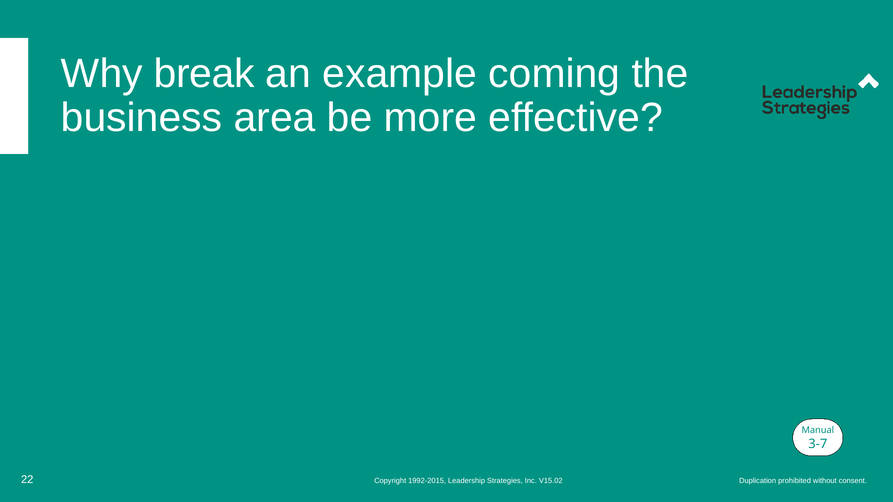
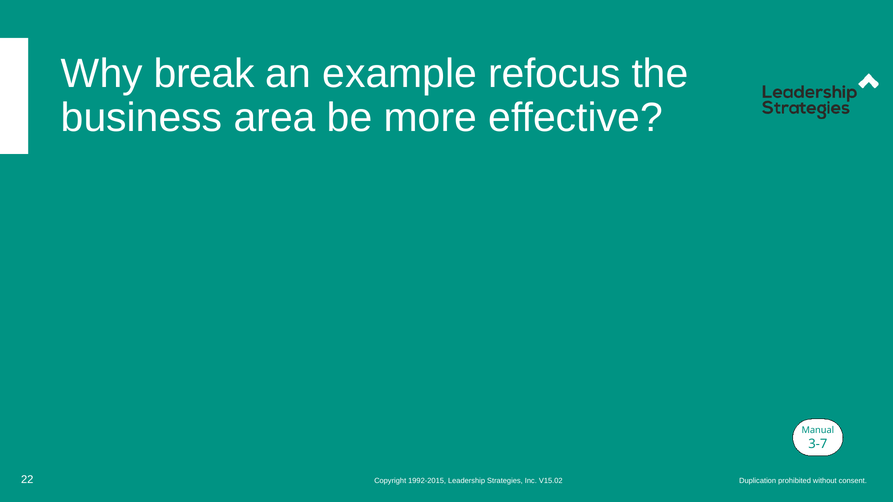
coming: coming -> refocus
